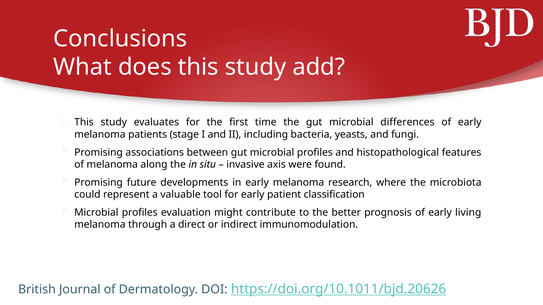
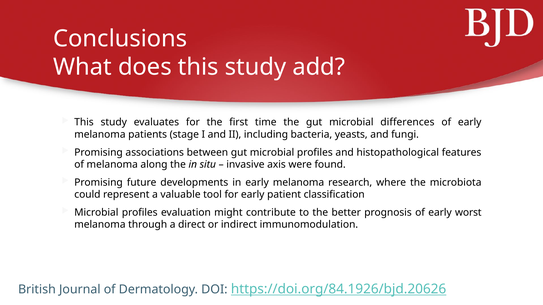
living: living -> worst
https://doi.org/10.1011/bjd.20626: https://doi.org/10.1011/bjd.20626 -> https://doi.org/84.1926/bjd.20626
